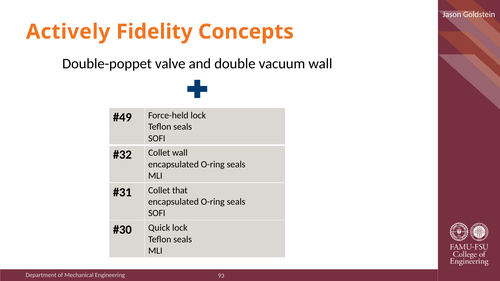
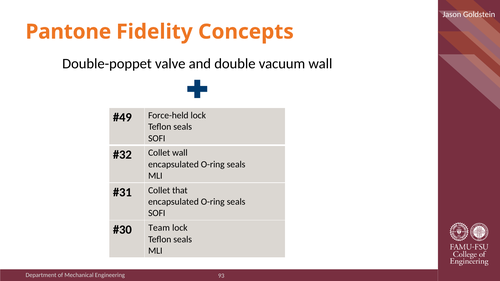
Actively: Actively -> Pantone
Quick: Quick -> Team
